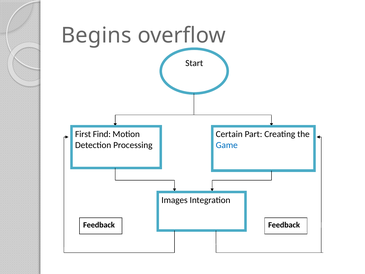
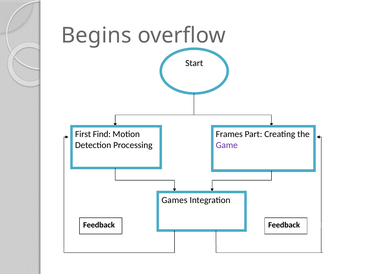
Certain: Certain -> Frames
Game colour: blue -> purple
Images: Images -> Games
